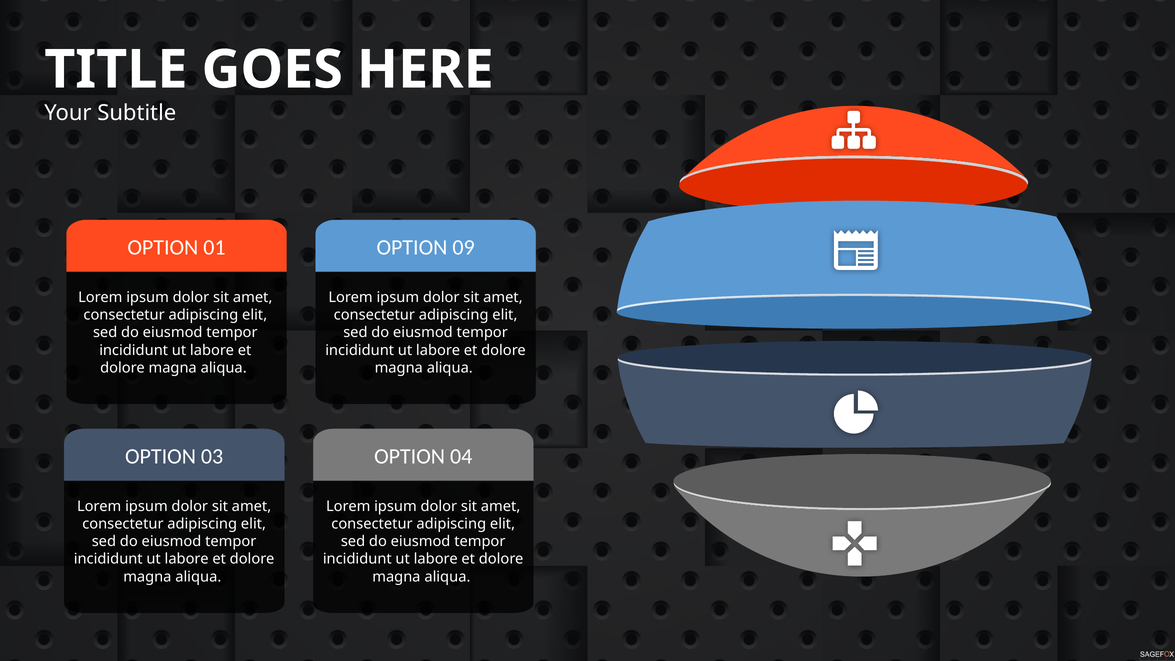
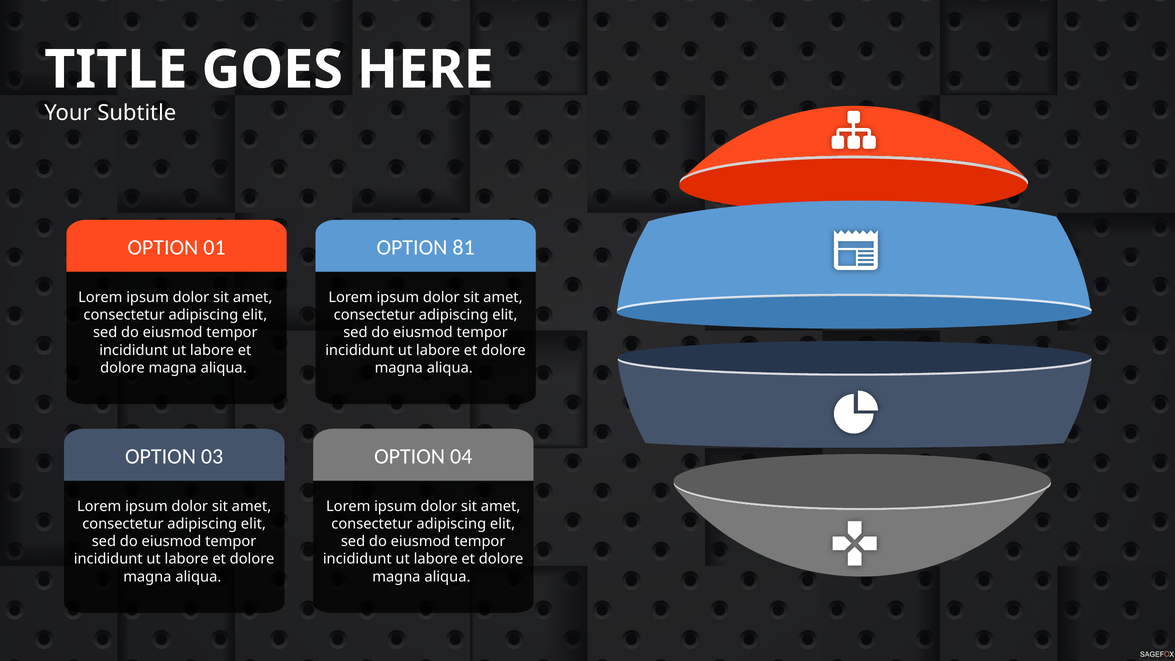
09: 09 -> 81
